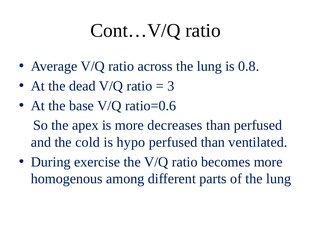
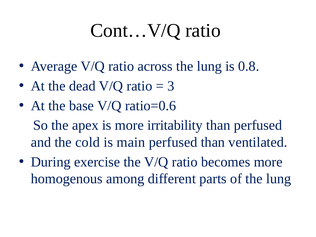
decreases: decreases -> irritability
hypo: hypo -> main
